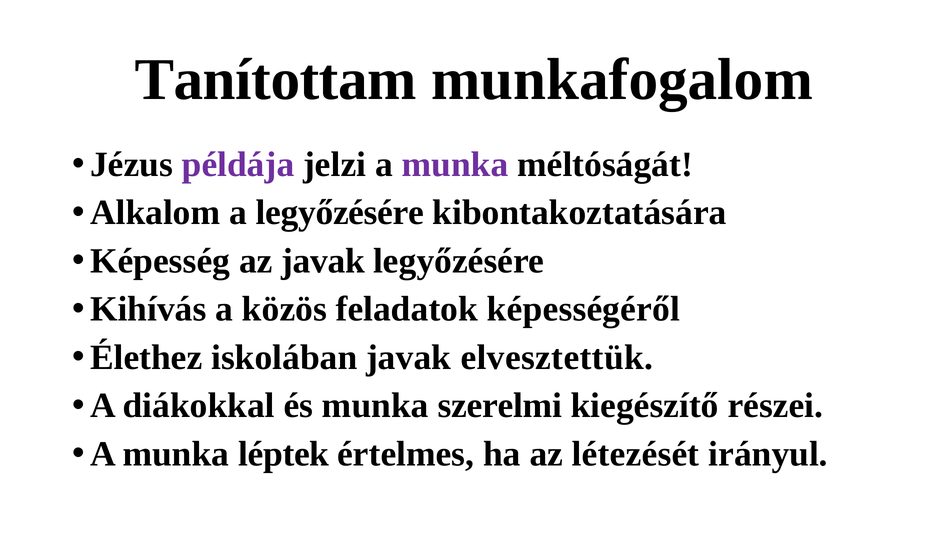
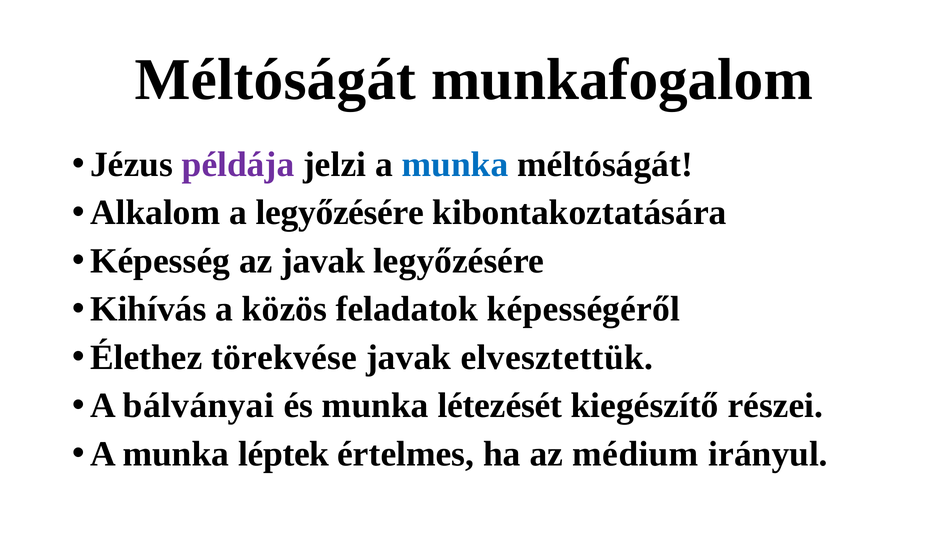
Tanítottam at (276, 80): Tanítottam -> Méltóságát
munka at (455, 164) colour: purple -> blue
iskolában: iskolában -> törekvése
diákokkal: diákokkal -> bálványai
szerelmi: szerelmi -> létezését
létezését: létezését -> médium
